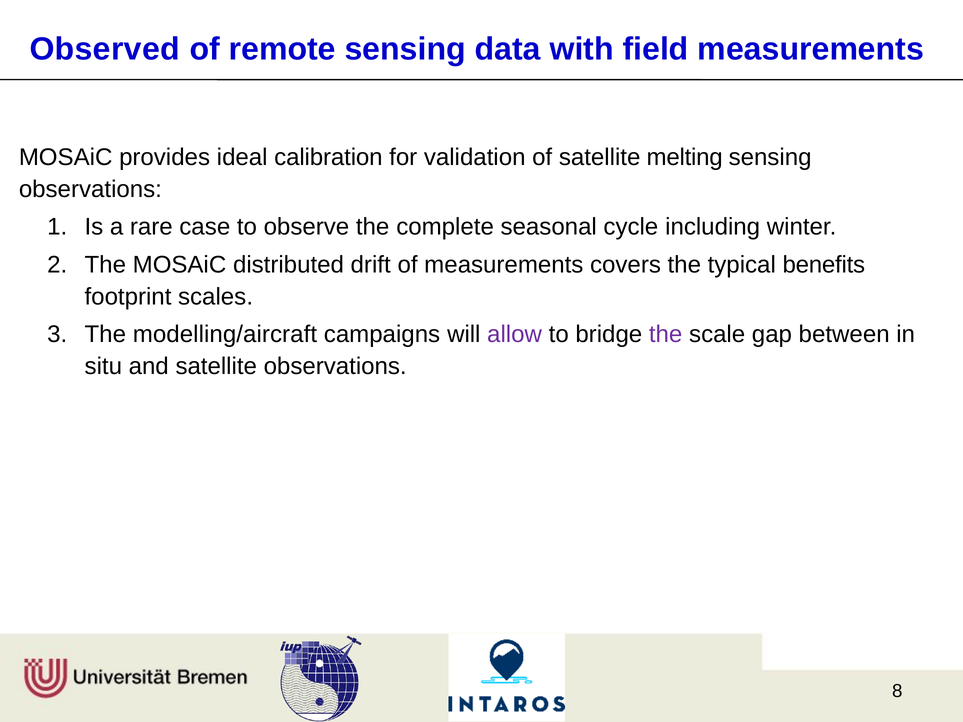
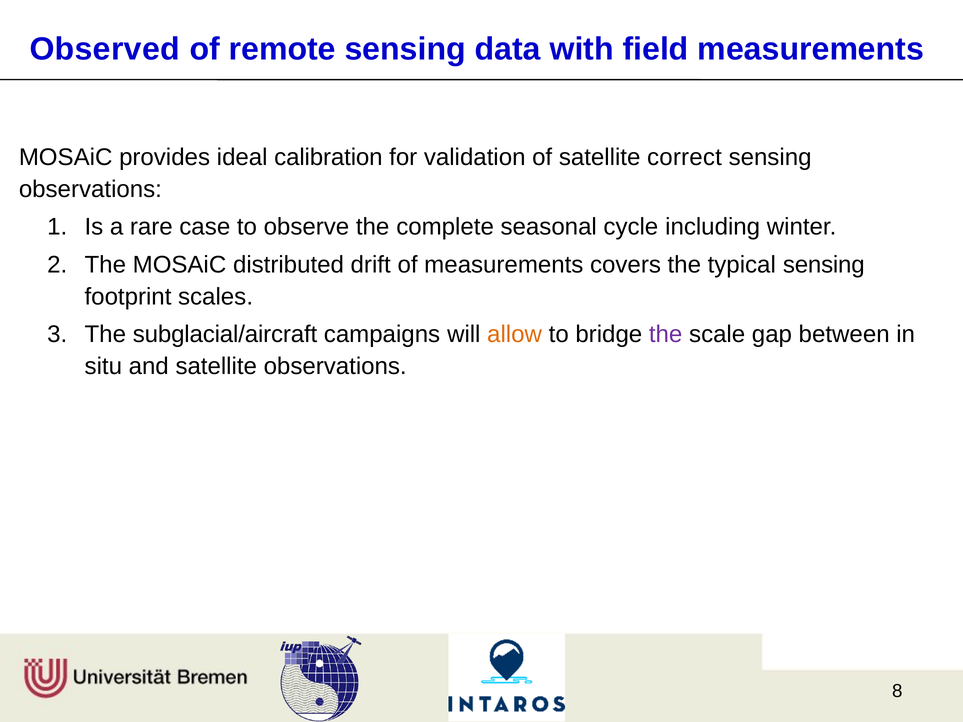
melting: melting -> correct
typical benefits: benefits -> sensing
modelling/aircraft: modelling/aircraft -> subglacial/aircraft
allow colour: purple -> orange
